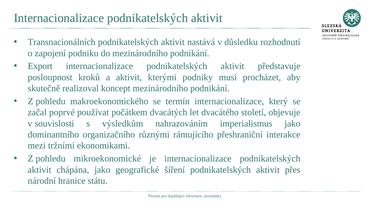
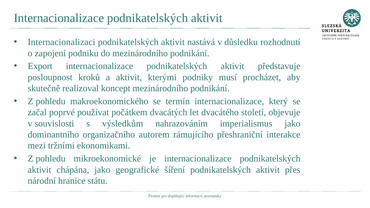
Transnacionálních: Transnacionálních -> Internacionalizaci
různými: různými -> autorem
